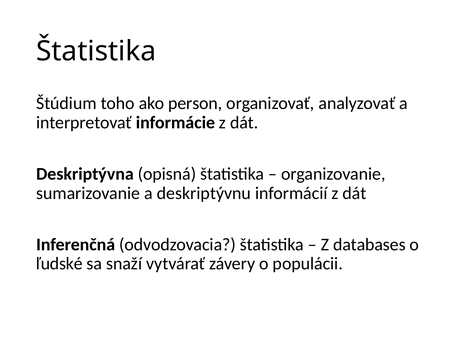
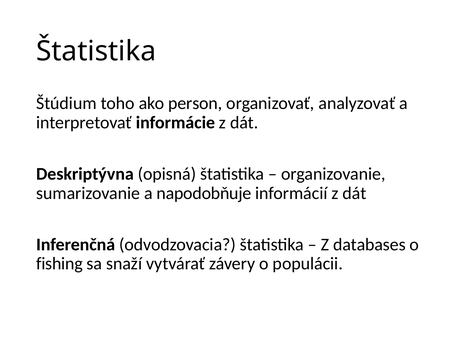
deskriptývnu: deskriptývnu -> napodobňuje
ľudské: ľudské -> fishing
